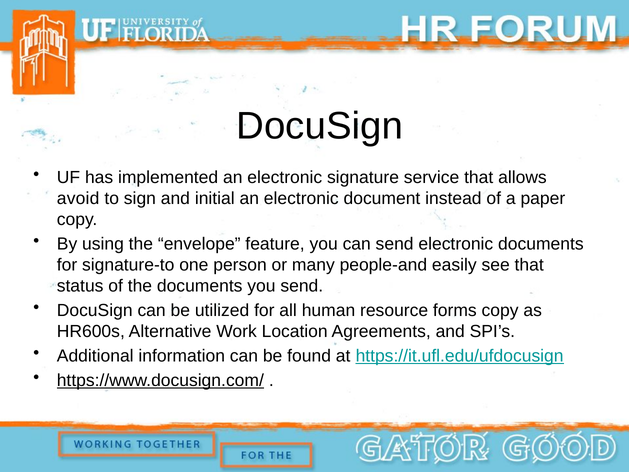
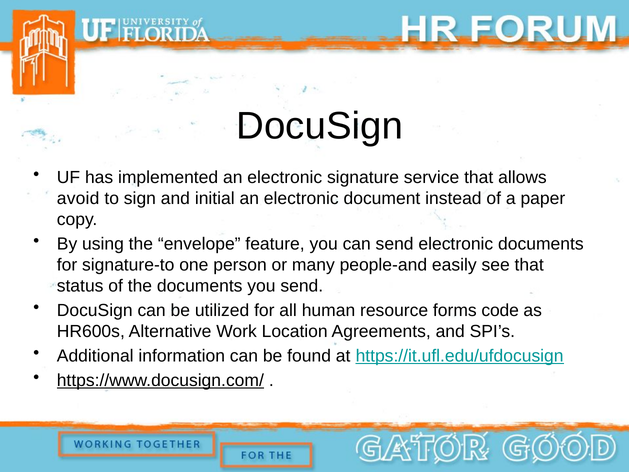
forms copy: copy -> code
